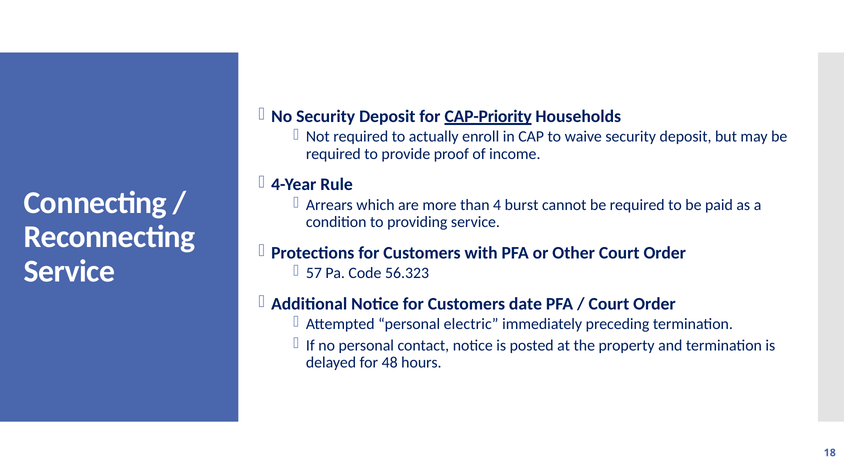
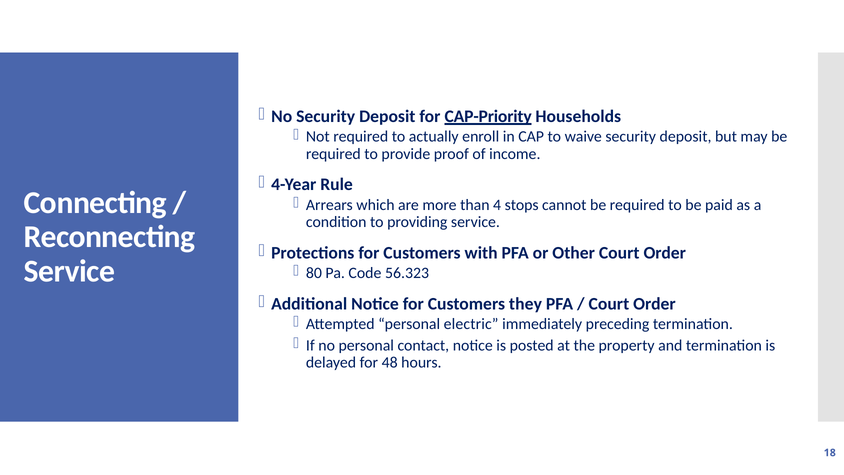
burst: burst -> stops
57: 57 -> 80
date: date -> they
